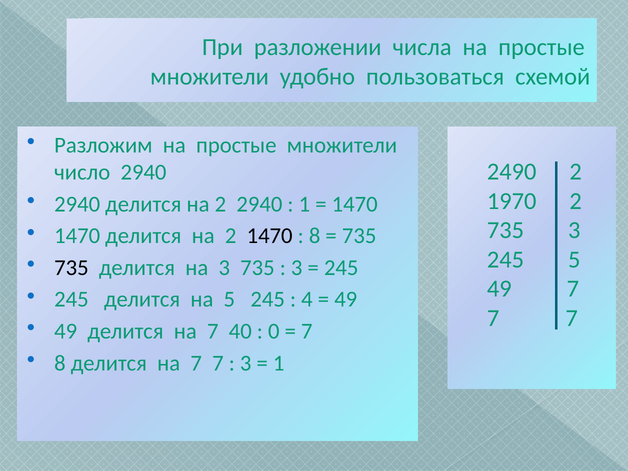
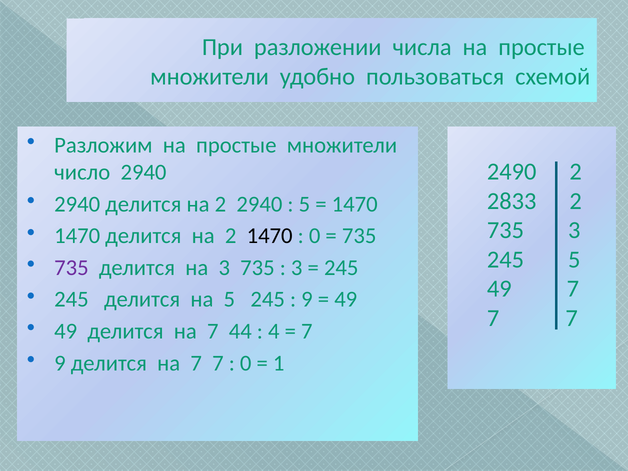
1970: 1970 -> 2833
1 at (304, 204): 1 -> 5
8 at (315, 236): 8 -> 0
735 at (71, 268) colour: black -> purple
4 at (307, 299): 4 -> 9
40: 40 -> 44
0: 0 -> 4
8 at (60, 363): 8 -> 9
3 at (246, 363): 3 -> 0
